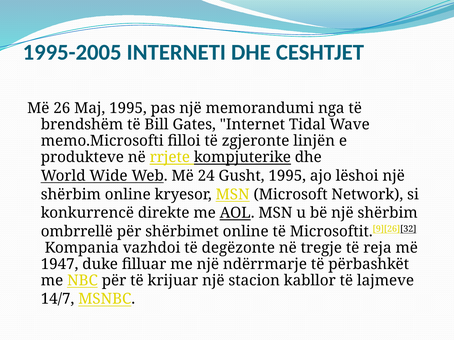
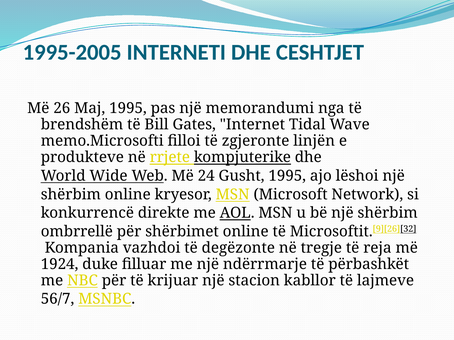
1947: 1947 -> 1924
14/7: 14/7 -> 56/7
